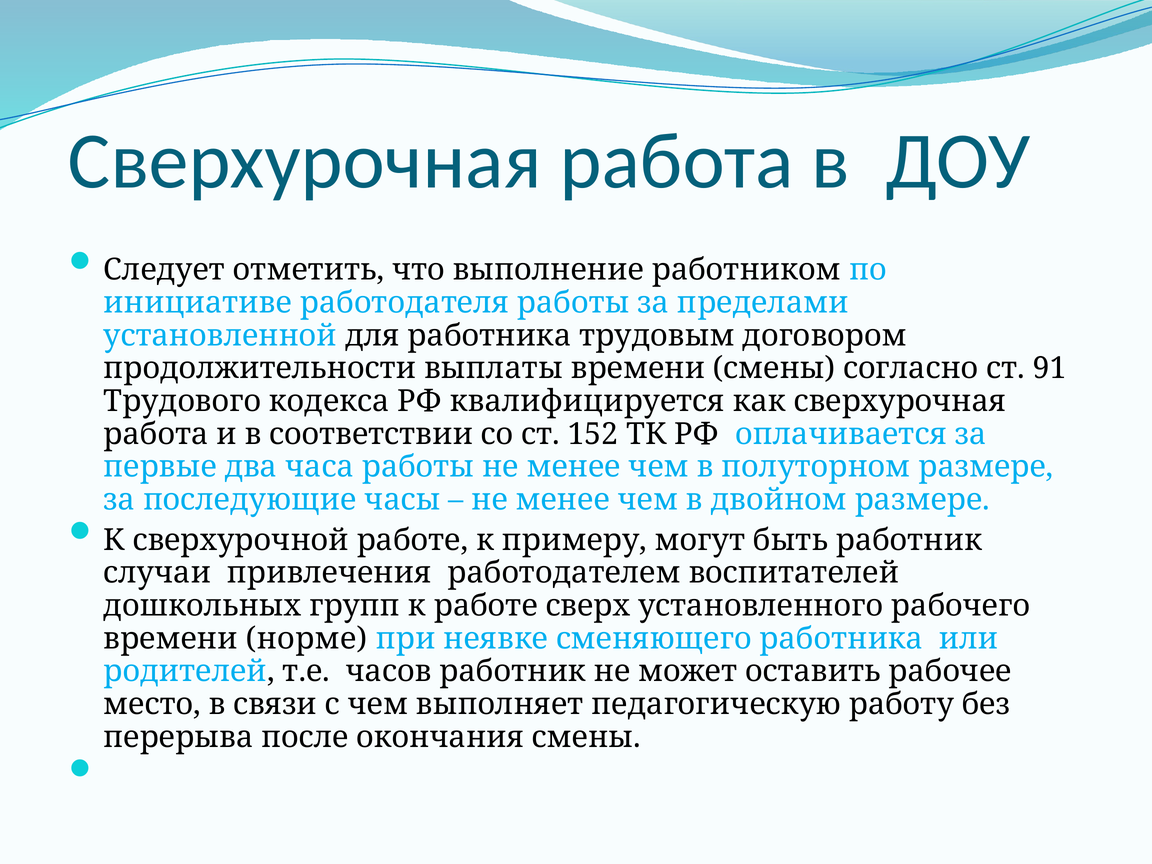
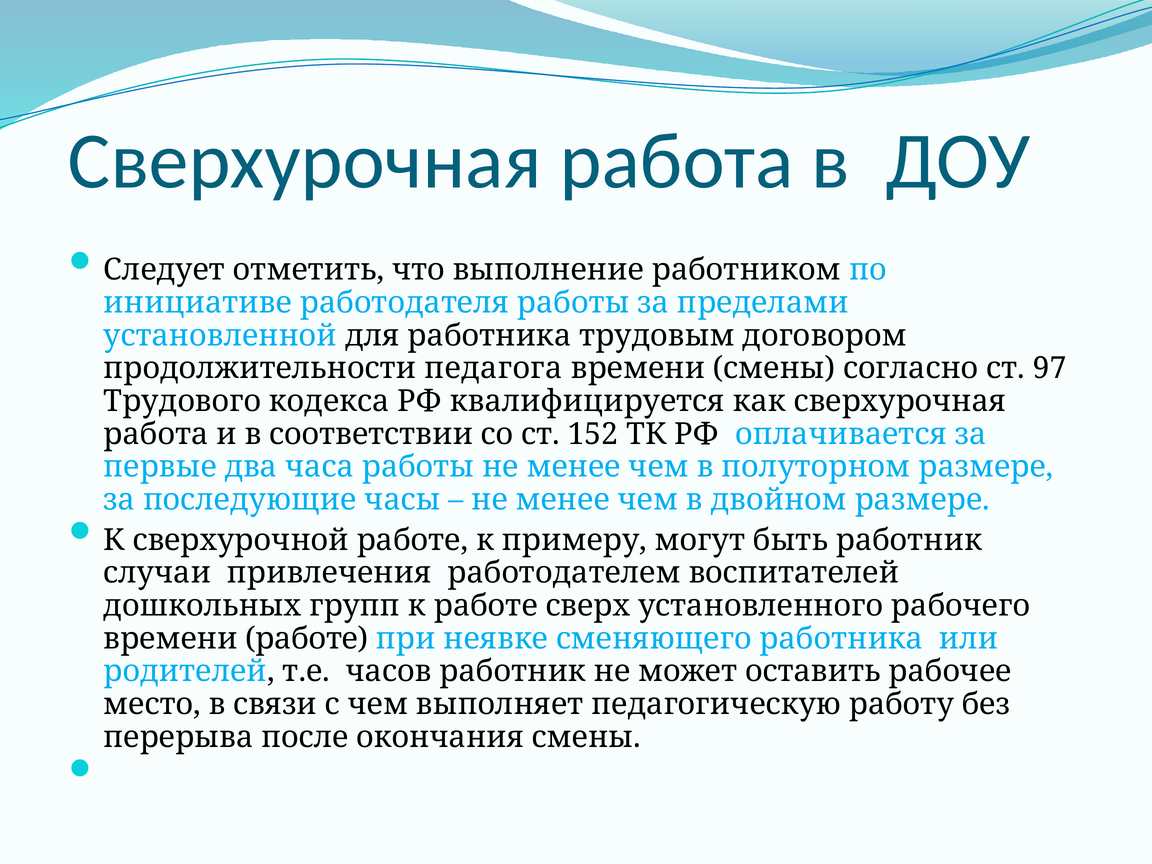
выплаты: выплаты -> педагога
91: 91 -> 97
времени норме: норме -> работе
